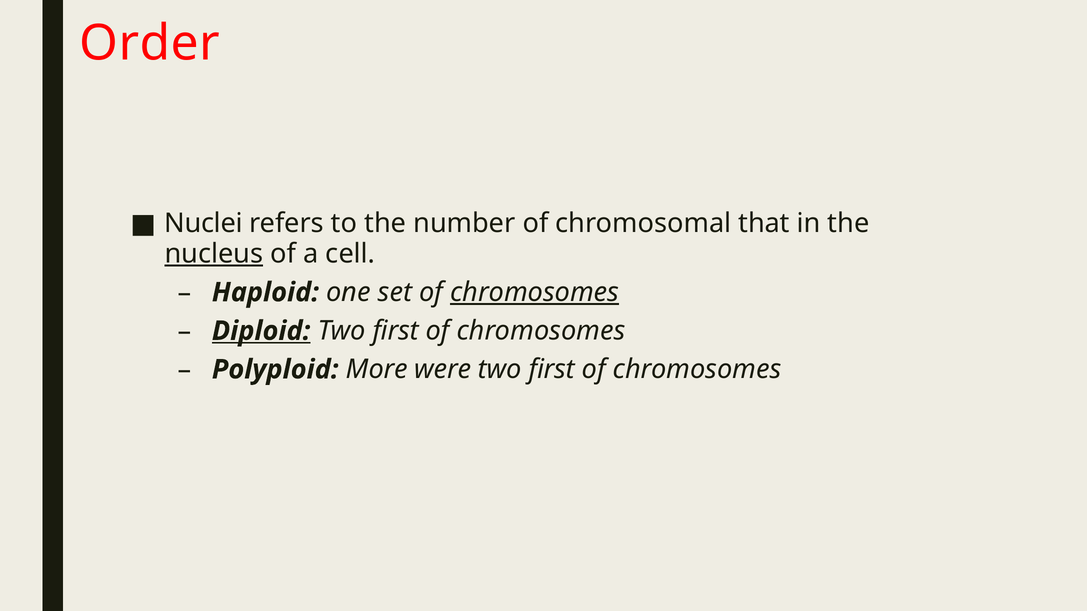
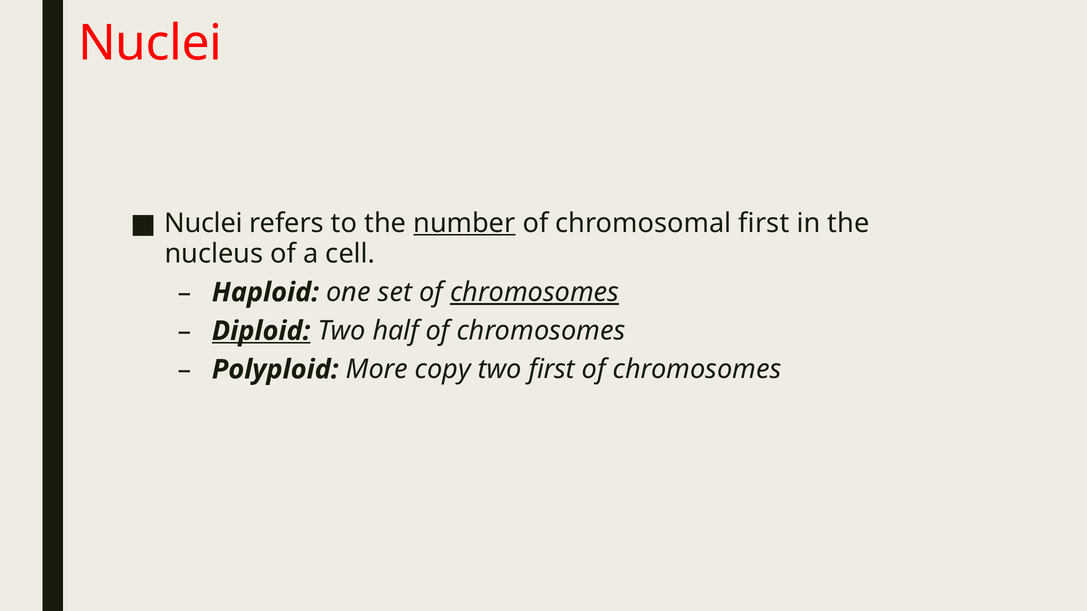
Order at (150, 44): Order -> Nuclei
number underline: none -> present
chromosomal that: that -> first
nucleus underline: present -> none
first at (396, 331): first -> half
were: were -> copy
